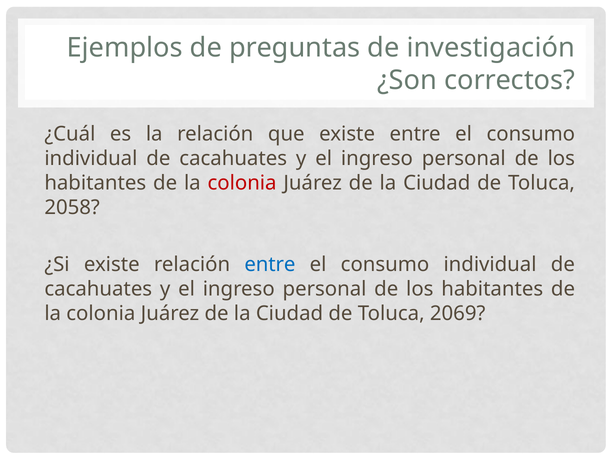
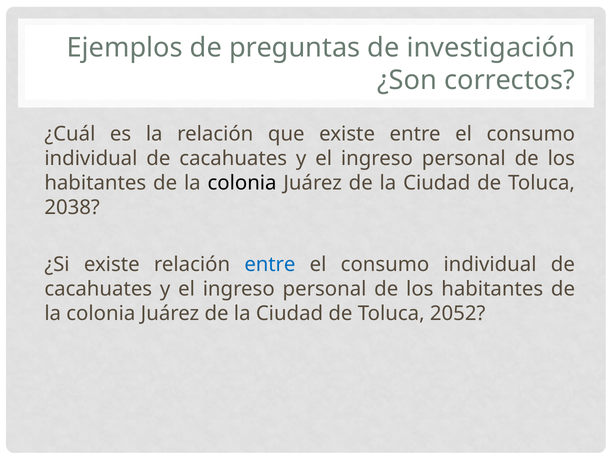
colonia at (242, 183) colour: red -> black
2058: 2058 -> 2038
2069: 2069 -> 2052
